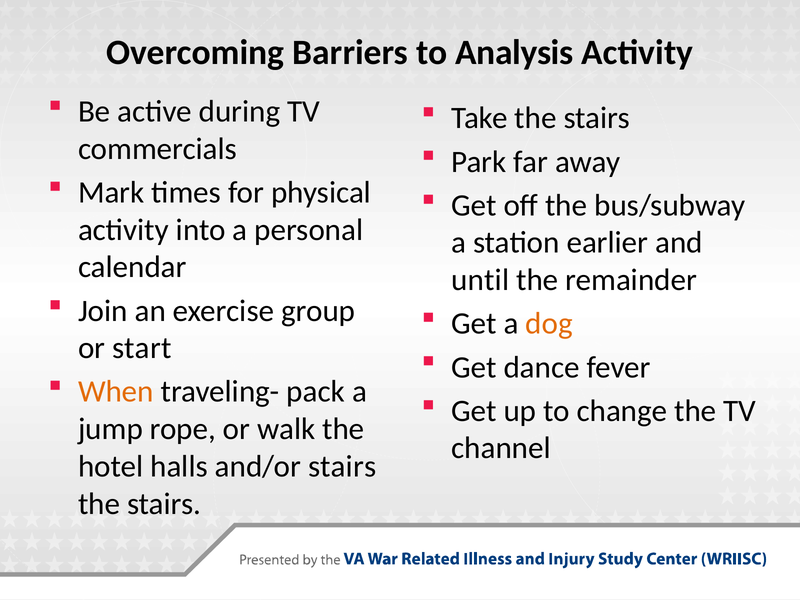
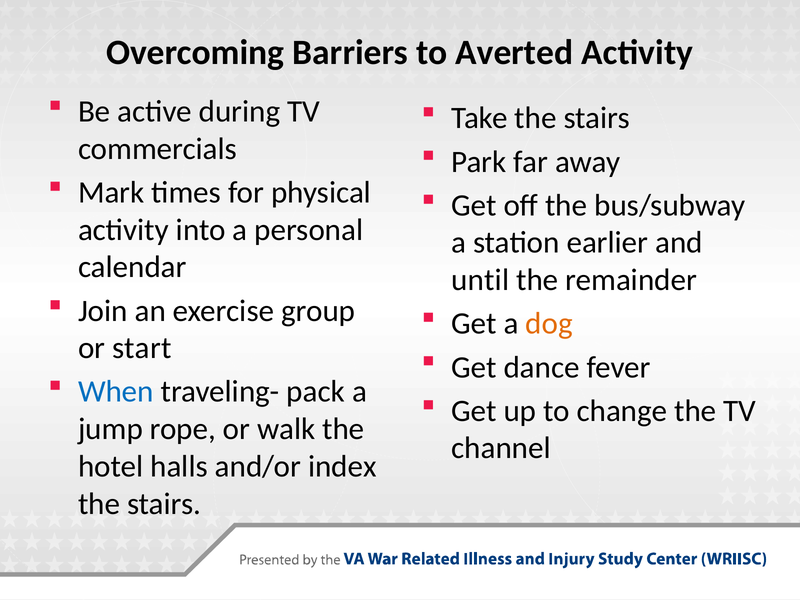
Analysis: Analysis -> Averted
When colour: orange -> blue
and/or stairs: stairs -> index
